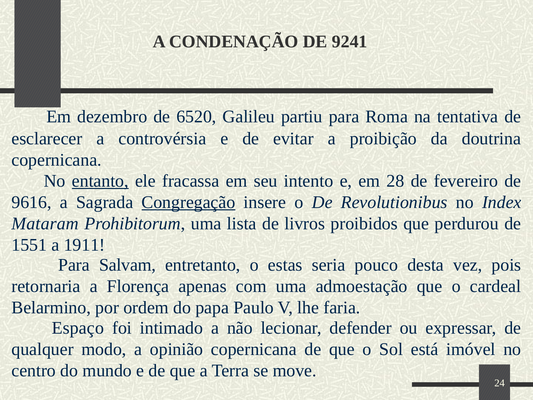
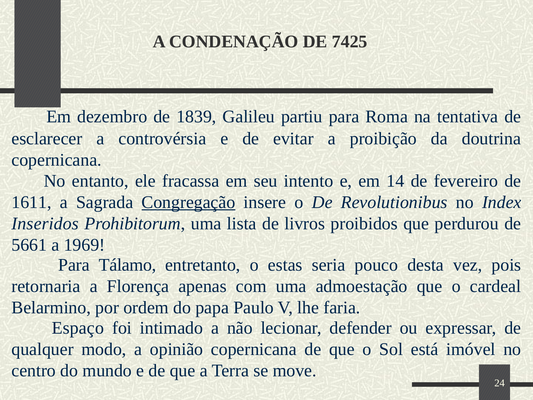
9241: 9241 -> 7425
6520: 6520 -> 1839
entanto underline: present -> none
28: 28 -> 14
9616: 9616 -> 1611
Mataram: Mataram -> Inseridos
1551: 1551 -> 5661
1911: 1911 -> 1969
Salvam: Salvam -> Tálamo
